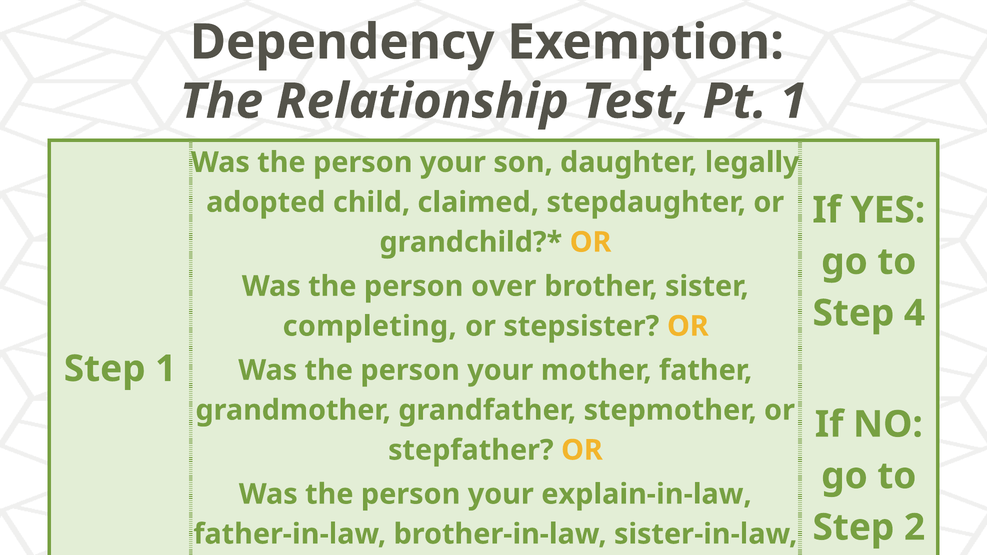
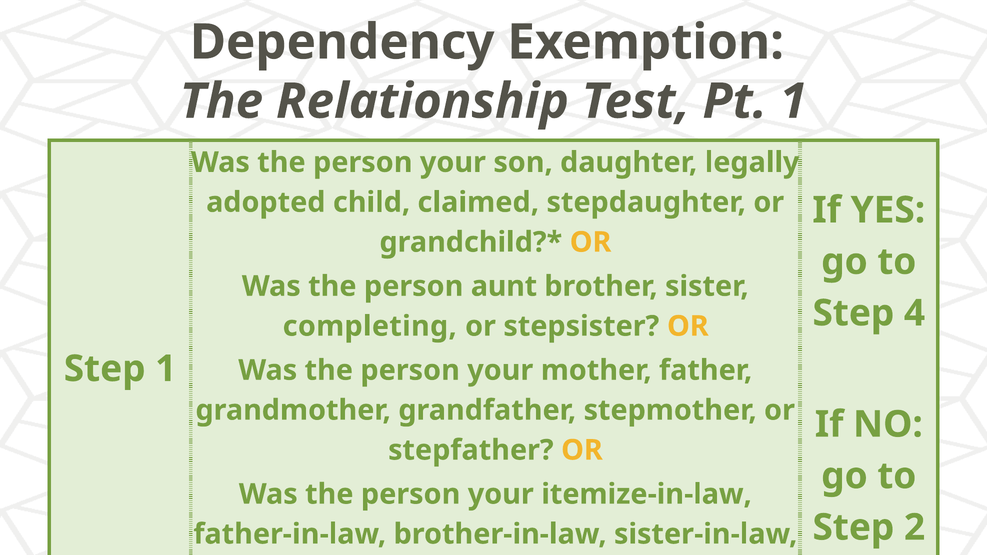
over: over -> aunt
explain-in-law: explain-in-law -> itemize-in-law
